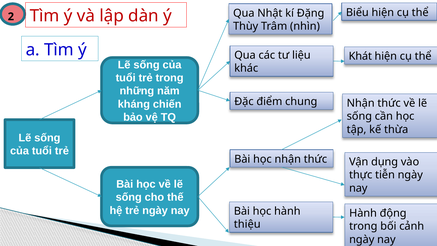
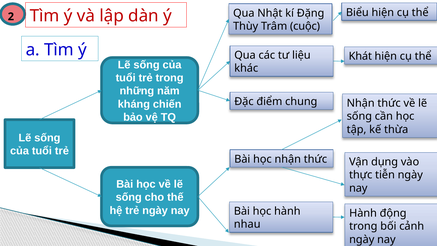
nhìn: nhìn -> cuộc
thiệu: thiệu -> nhau
